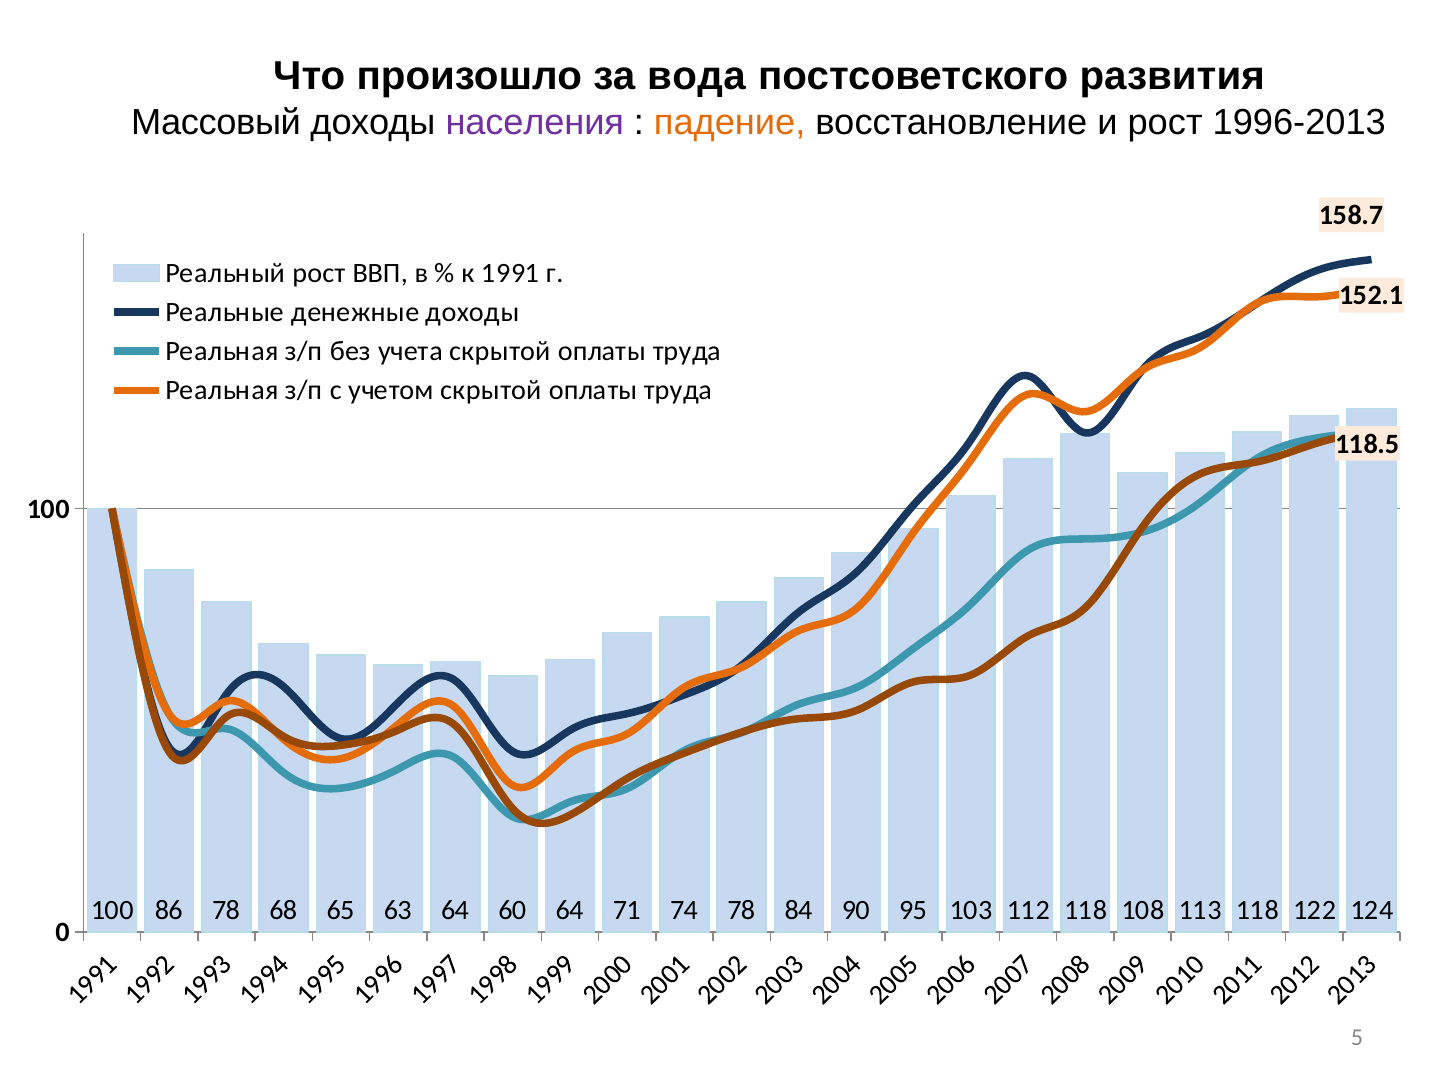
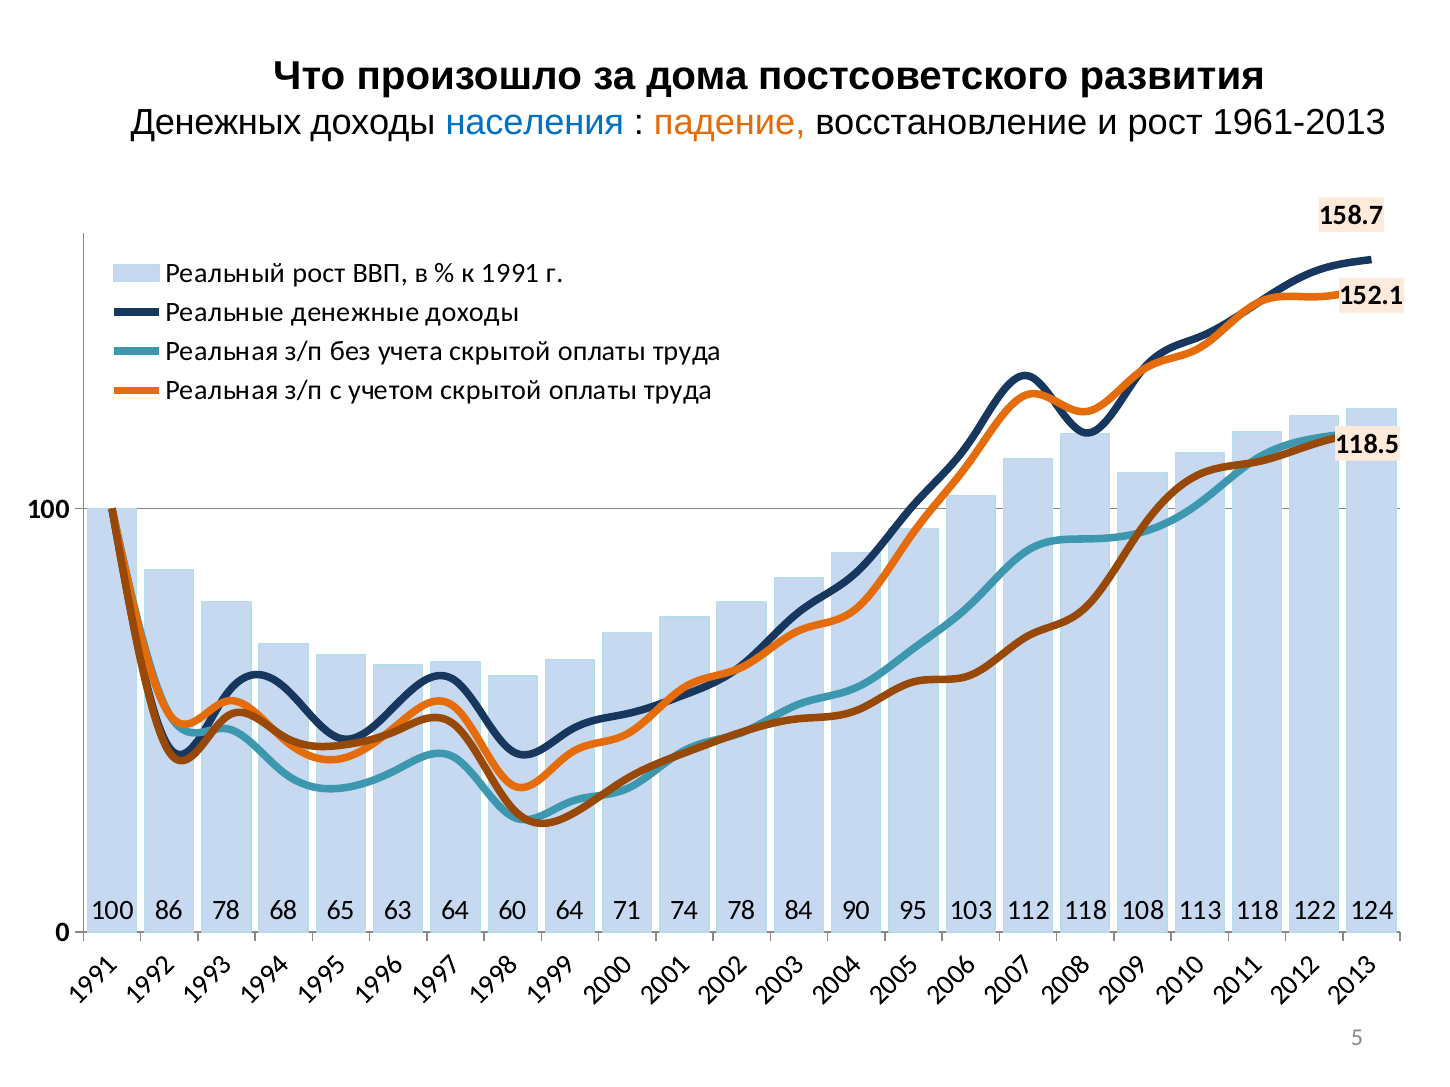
вода: вода -> дома
Массовый: Массовый -> Денежных
населения colour: purple -> blue
1996-2013: 1996-2013 -> 1961-2013
